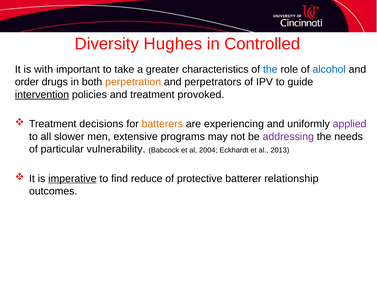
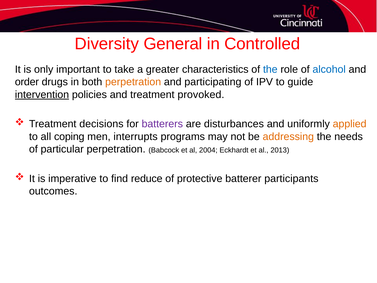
Hughes: Hughes -> General
with: with -> only
perpetrators: perpetrators -> participating
batterers colour: orange -> purple
experiencing: experiencing -> disturbances
applied colour: purple -> orange
slower: slower -> coping
extensive: extensive -> interrupts
addressing colour: purple -> orange
particular vulnerability: vulnerability -> perpetration
imperative underline: present -> none
relationship: relationship -> participants
